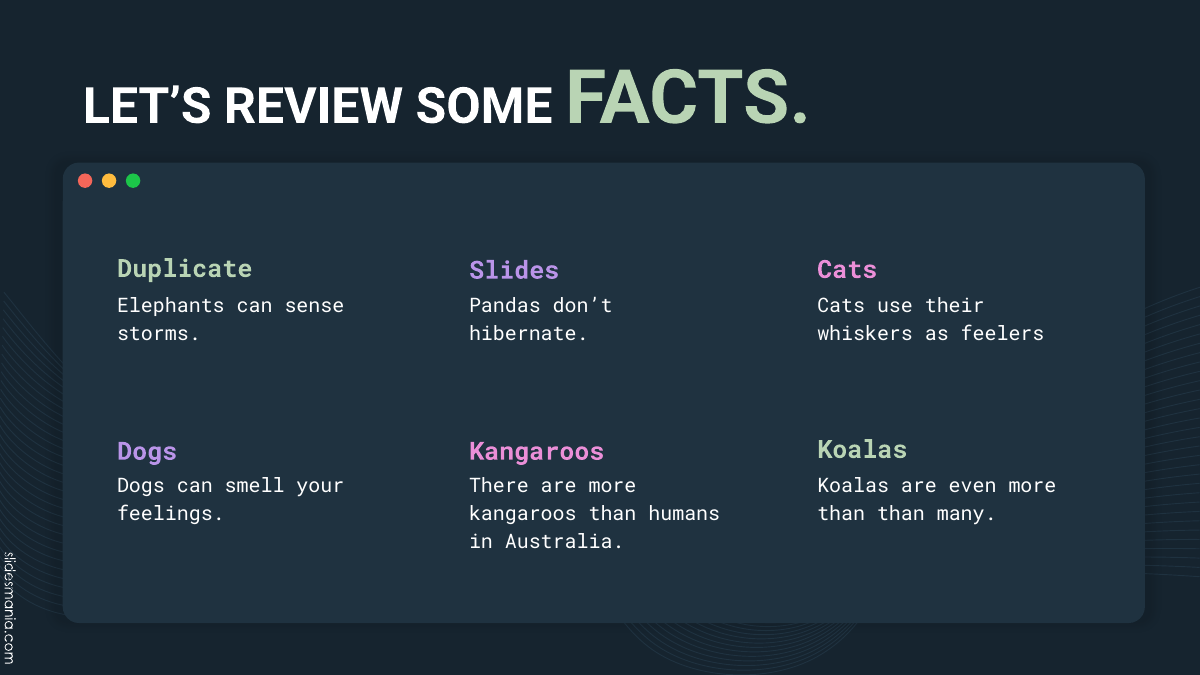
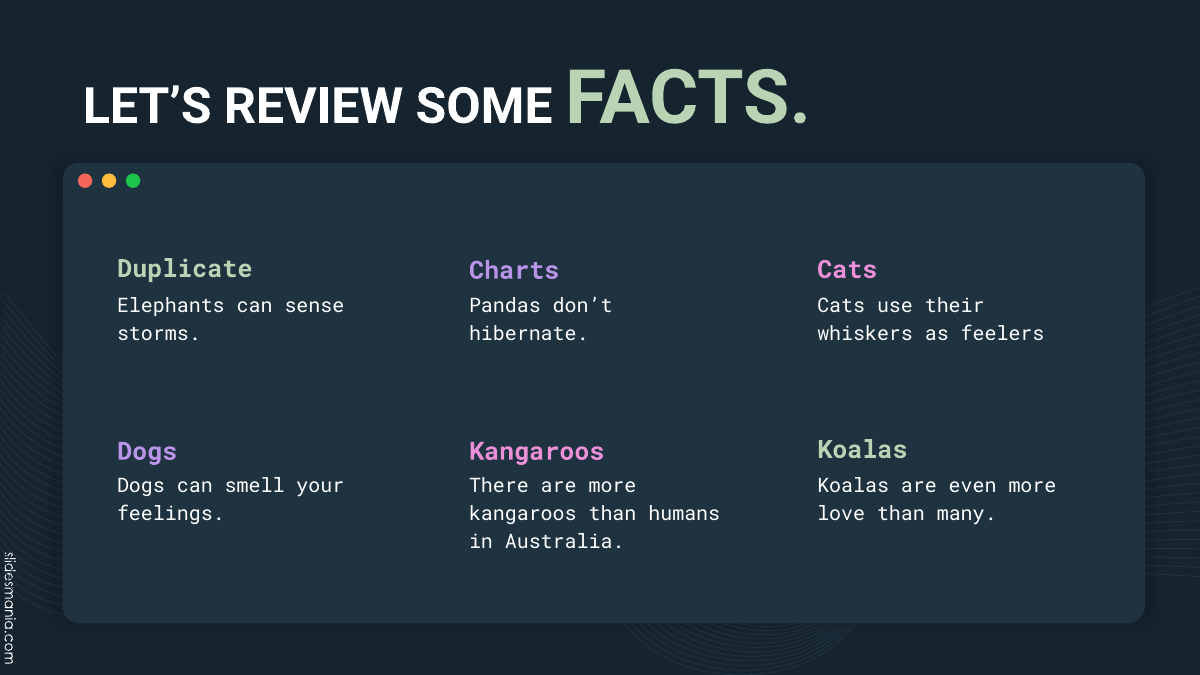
Slides: Slides -> Charts
than at (841, 514): than -> love
